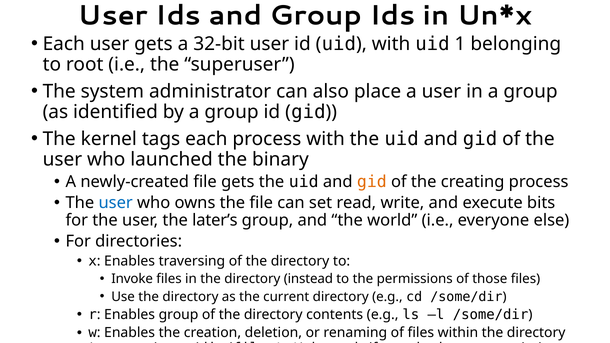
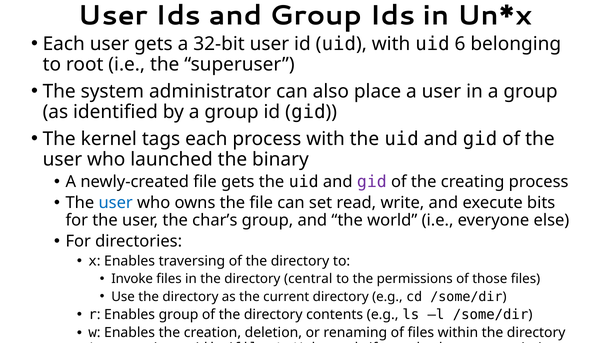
1: 1 -> 6
gid at (372, 182) colour: orange -> purple
later’s: later’s -> char’s
instead: instead -> central
